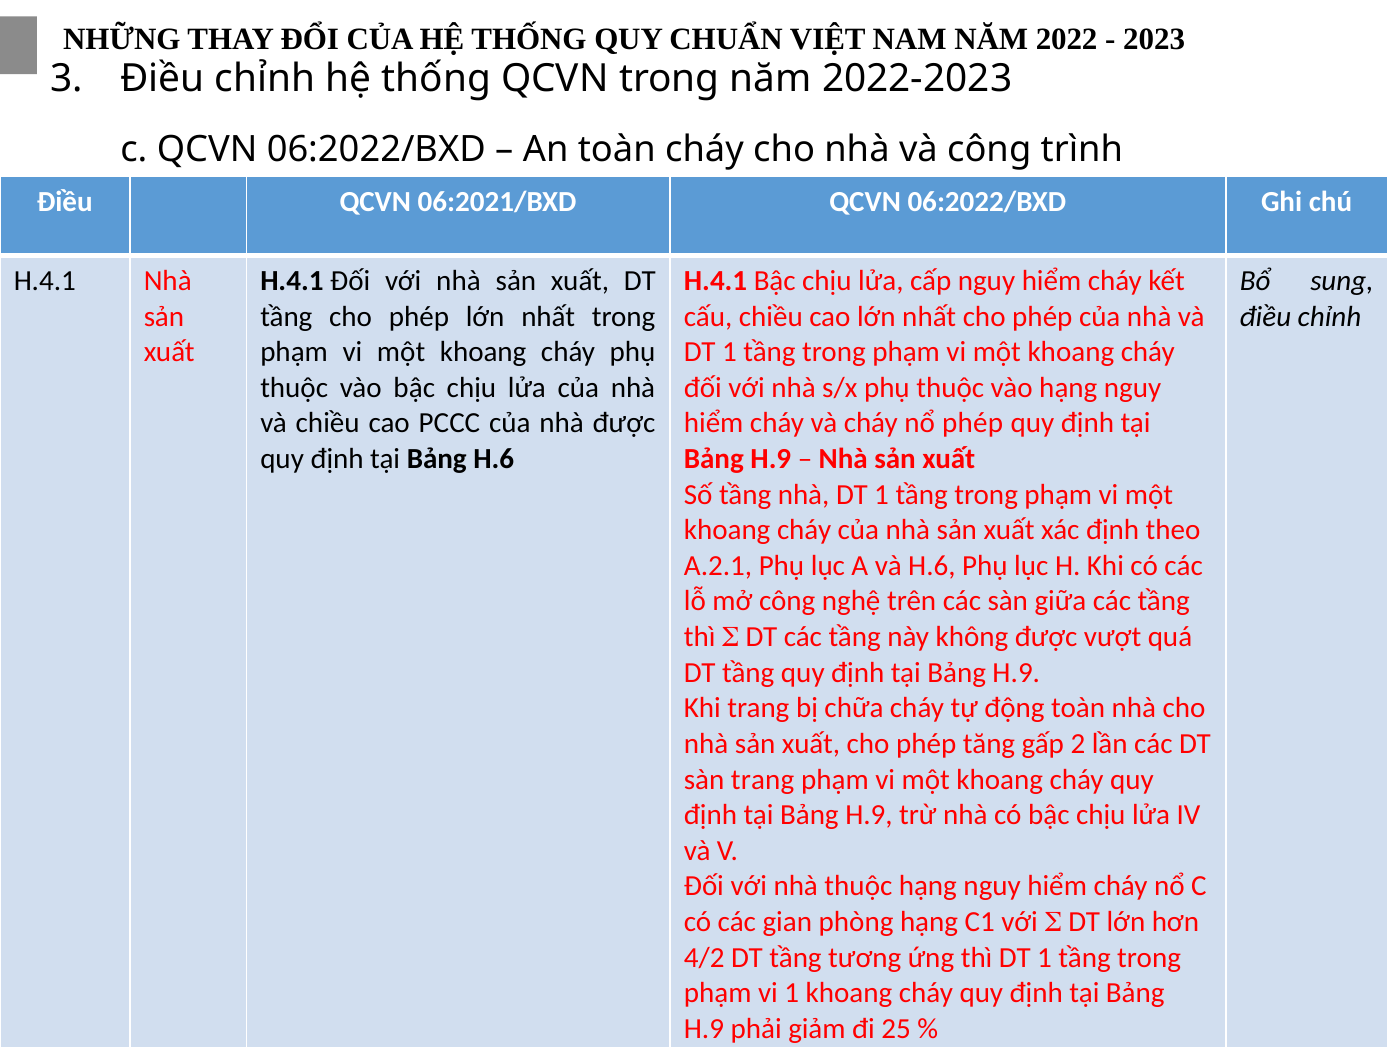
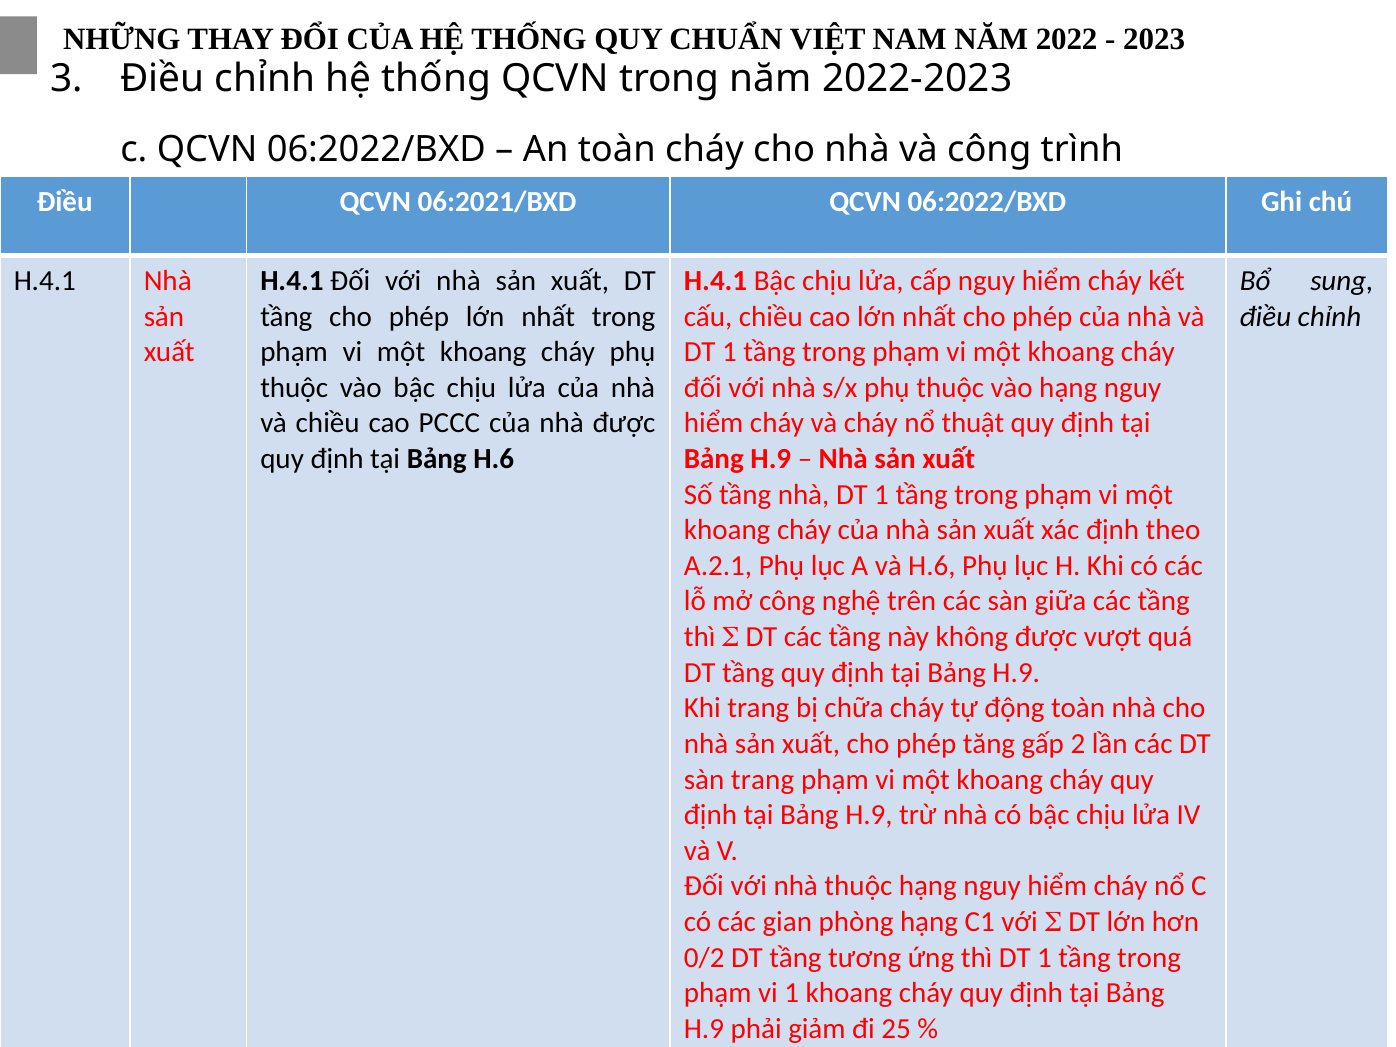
nổ phép: phép -> thuật
4/2: 4/2 -> 0/2
